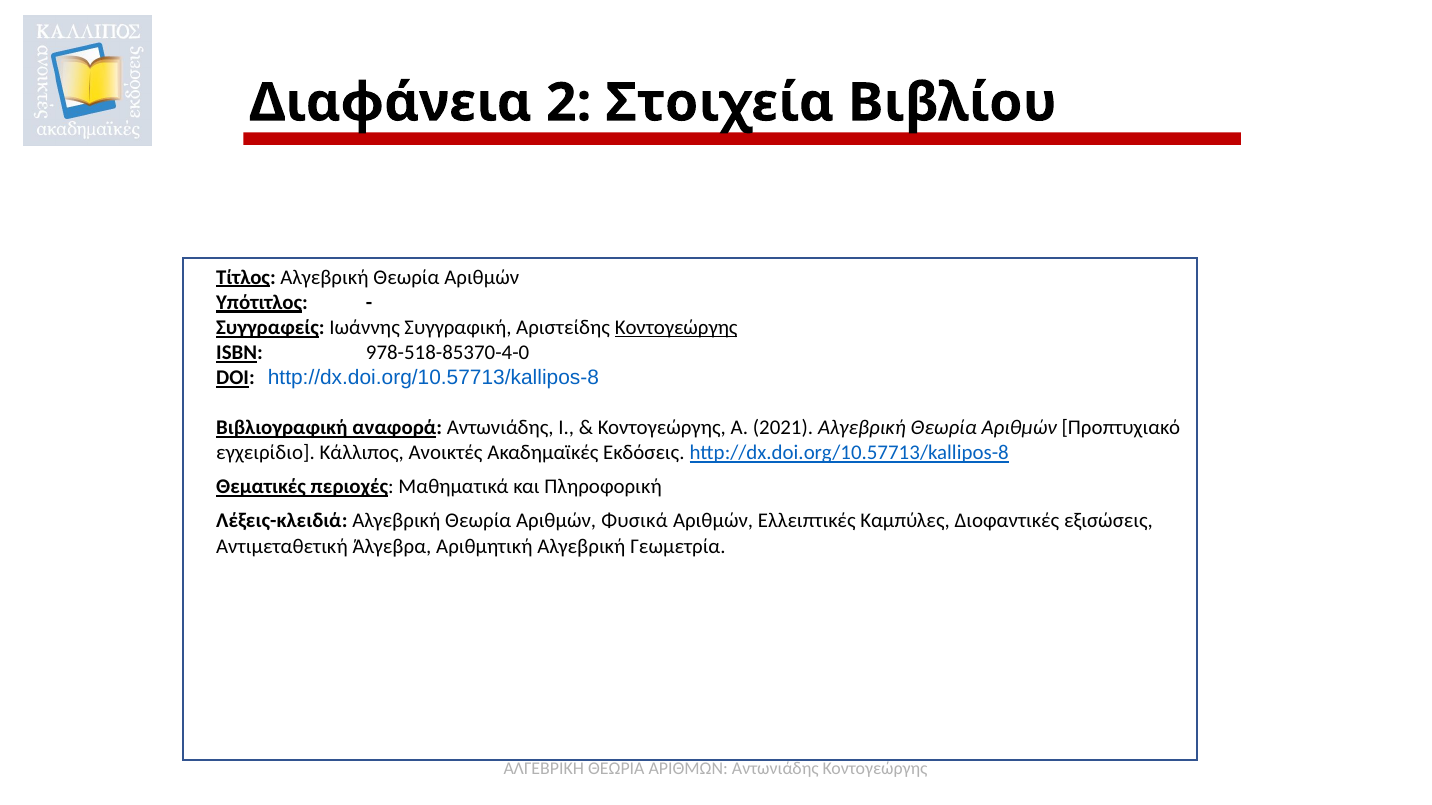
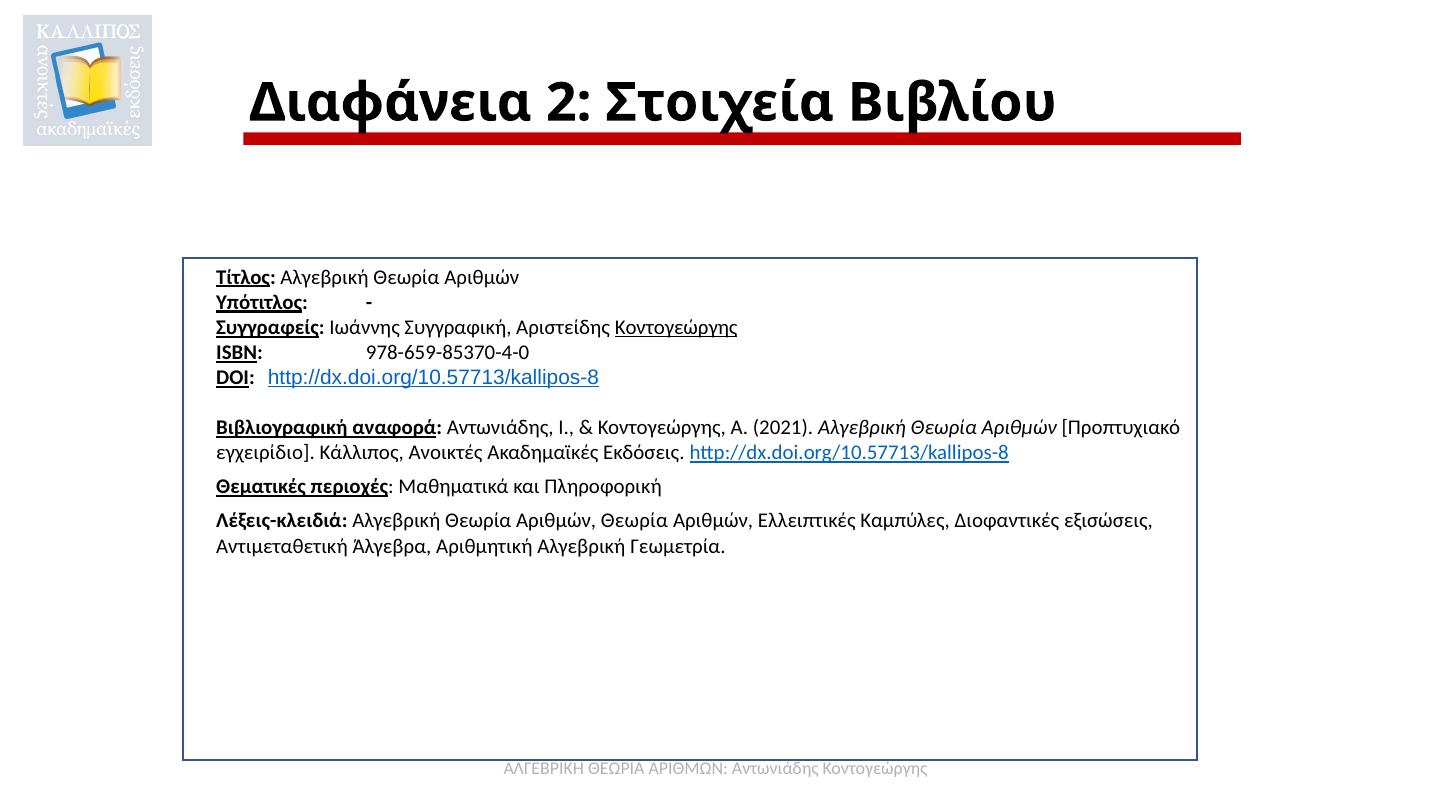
978-518-85370-4-0: 978-518-85370-4-0 -> 978-659-85370-4-0
http://dx.doi.org/10.57713/kallipos-8 at (433, 378) underline: none -> present
Αριθμών Φυσικά: Φυσικά -> Θεωρία
